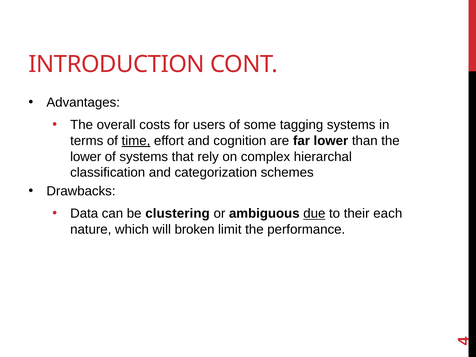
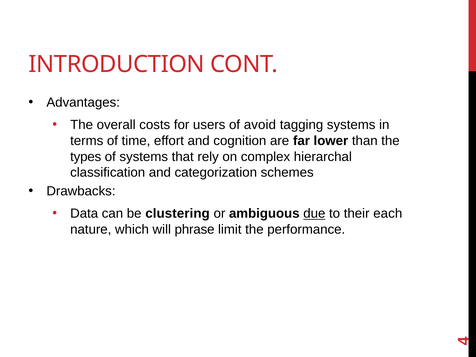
some: some -> avoid
time underline: present -> none
lower at (86, 157): lower -> types
broken: broken -> phrase
